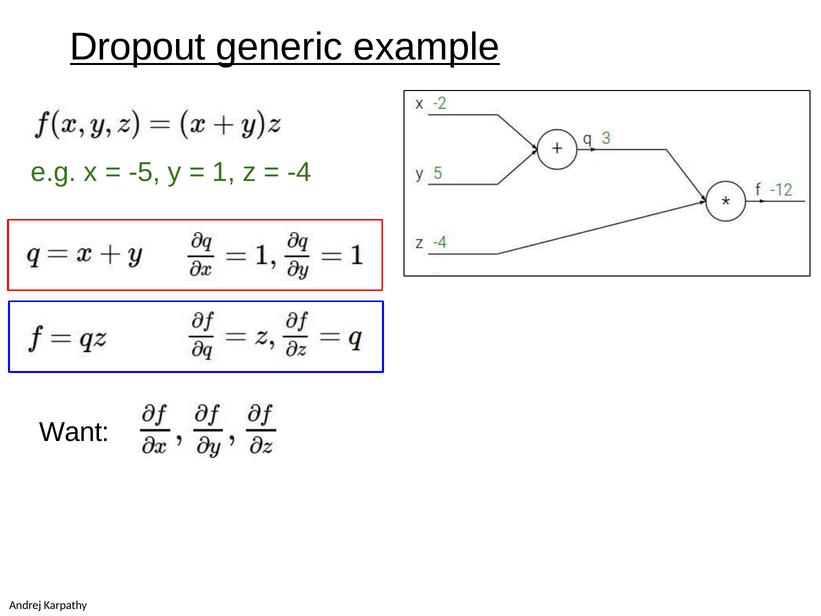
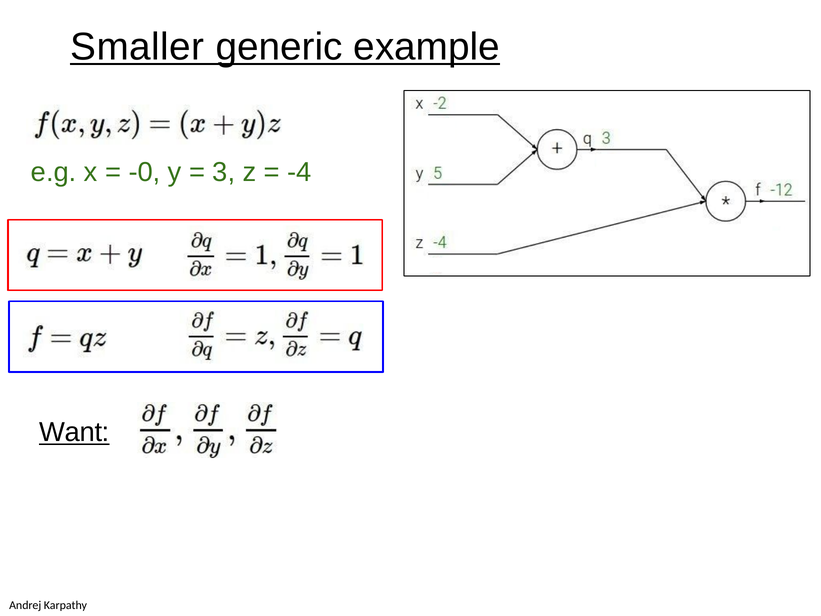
Dropout: Dropout -> Smaller
-5: -5 -> -0
1: 1 -> 3
Want underline: none -> present
